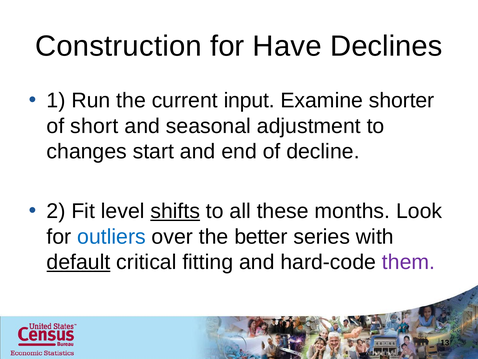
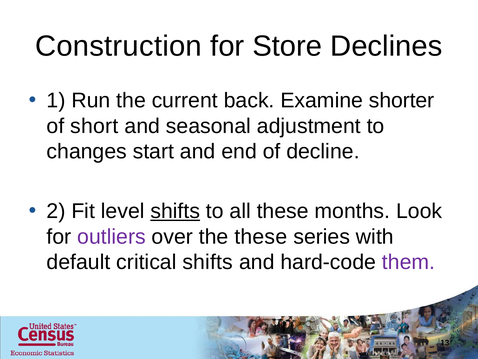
Have: Have -> Store
input: input -> back
outliers colour: blue -> purple
the better: better -> these
default underline: present -> none
critical fitting: fitting -> shifts
